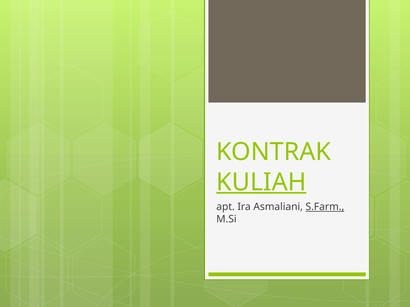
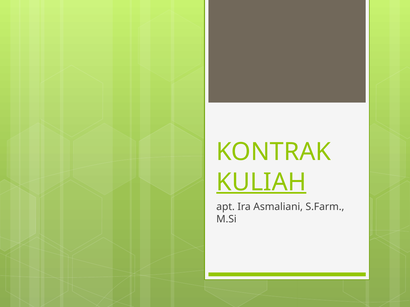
S.Farm underline: present -> none
